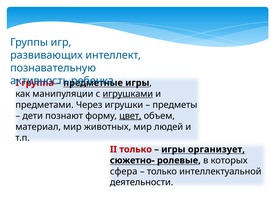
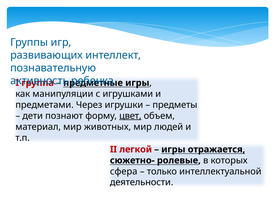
игрушками underline: present -> none
II только: только -> легкой
организует: организует -> отражается
